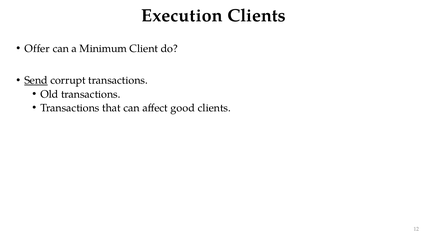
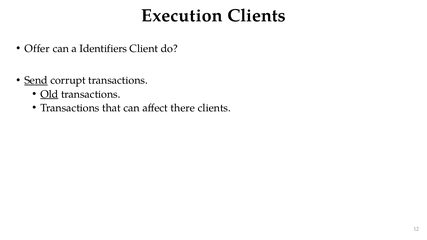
Minimum: Minimum -> Identifiers
Old underline: none -> present
good: good -> there
